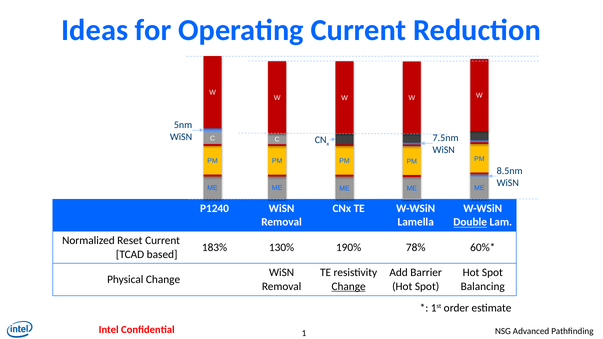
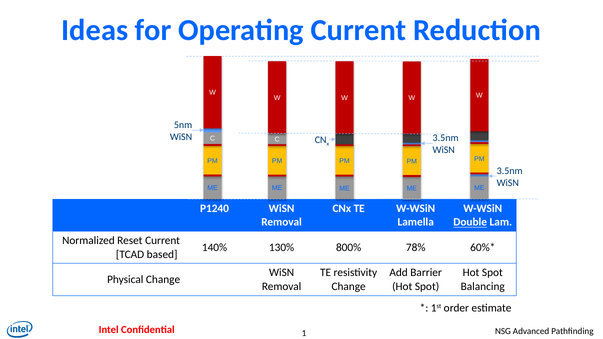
7.5nm at (446, 138): 7.5nm -> 3.5nm
8.5nm at (510, 171): 8.5nm -> 3.5nm
183%: 183% -> 140%
190%: 190% -> 800%
Change at (349, 287) underline: present -> none
